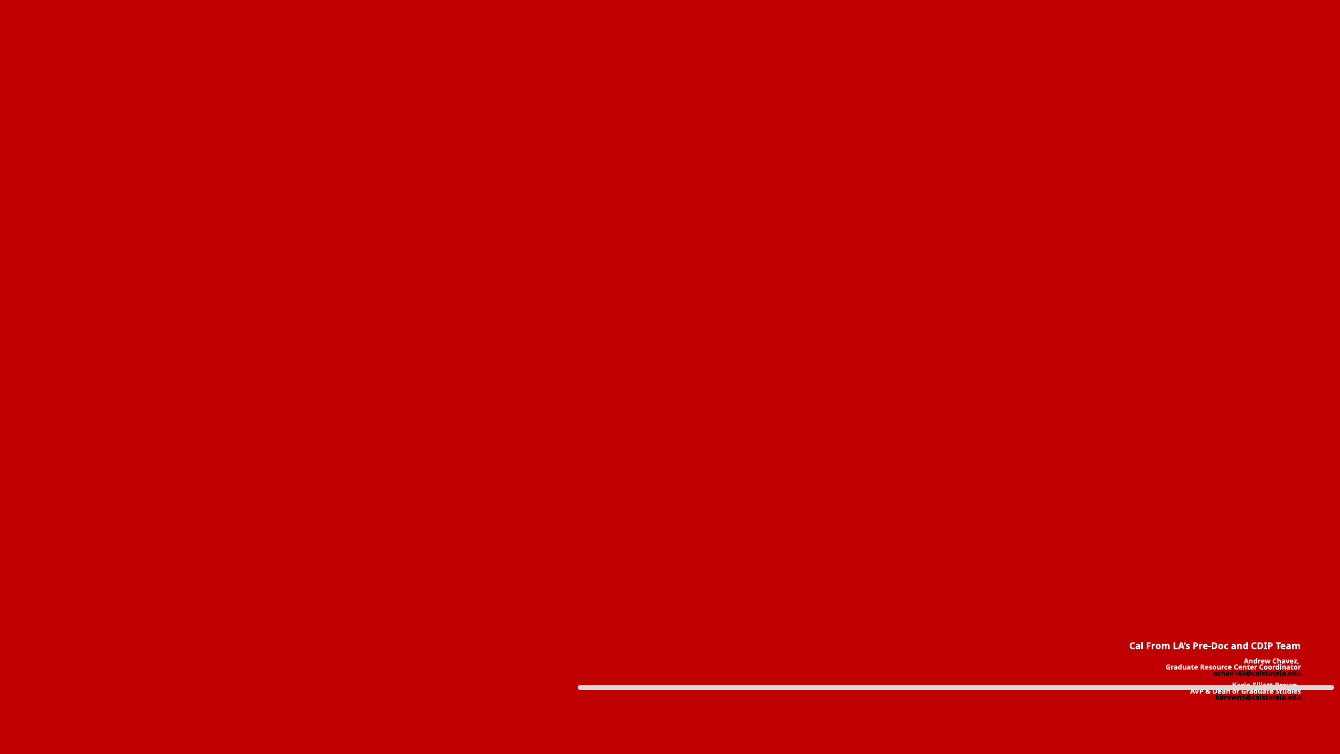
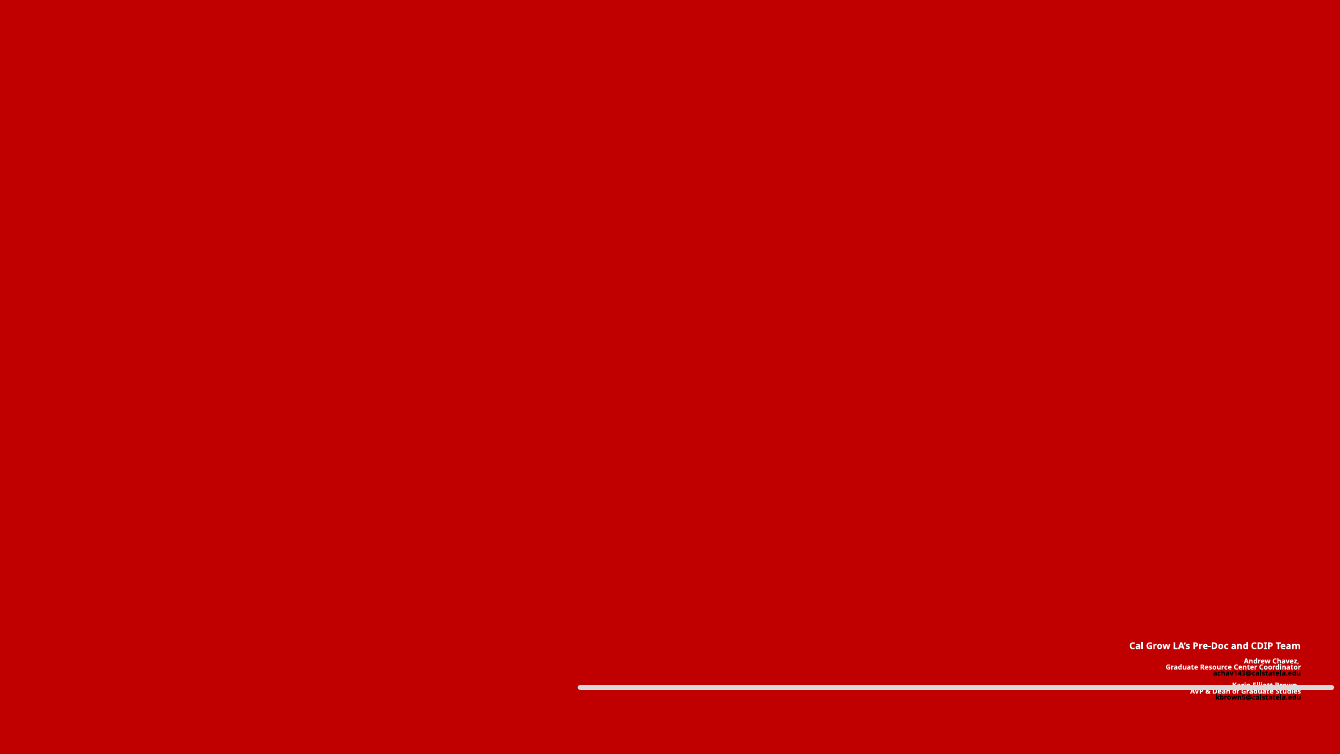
From: From -> Grow
